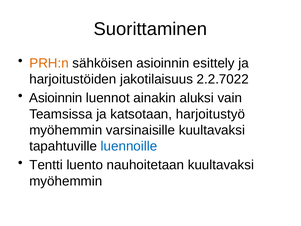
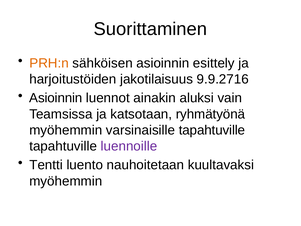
2.2.7022: 2.2.7022 -> 9.9.2716
harjoitustyö: harjoitustyö -> ryhmätyönä
varsinaisille kuultavaksi: kuultavaksi -> tapahtuville
luennoille colour: blue -> purple
